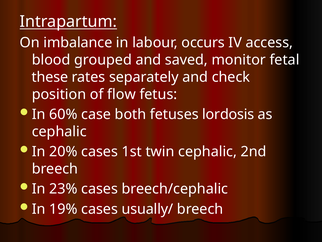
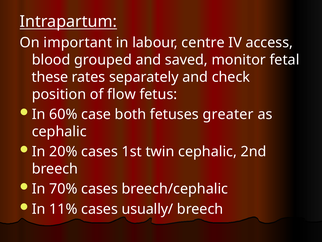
imbalance: imbalance -> important
occurs: occurs -> centre
lordosis: lordosis -> greater
23%: 23% -> 70%
19%: 19% -> 11%
